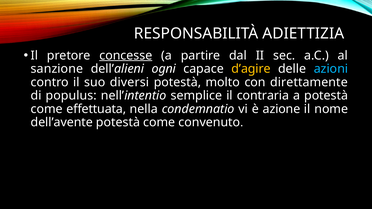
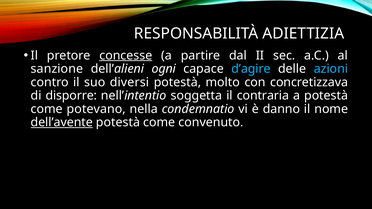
d’agire colour: yellow -> light blue
direttamente: direttamente -> concretizzava
populus: populus -> disporre
semplice: semplice -> soggetta
effettuata: effettuata -> potevano
azione: azione -> danno
dell’avente underline: none -> present
